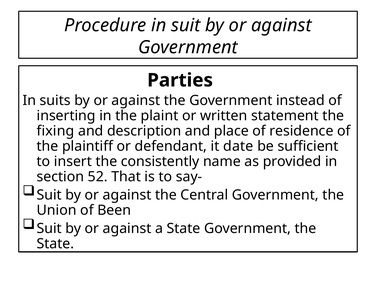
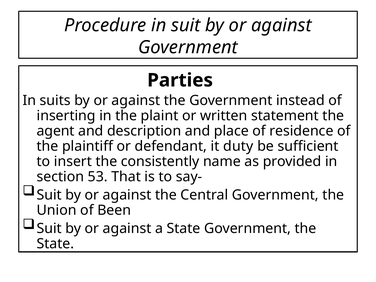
fixing: fixing -> agent
date: date -> duty
52: 52 -> 53
